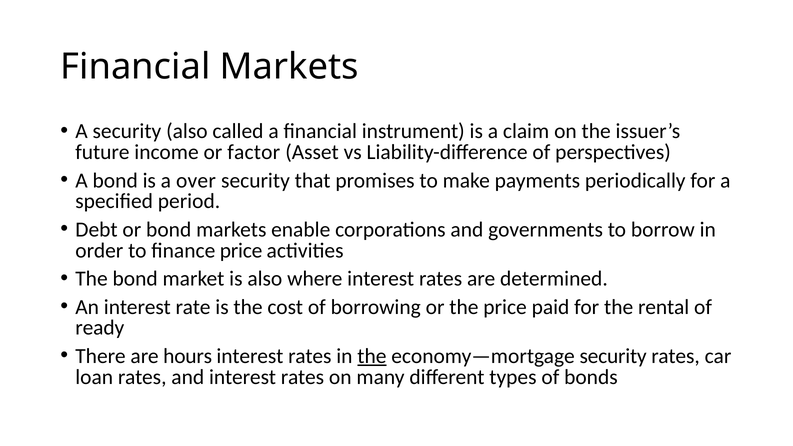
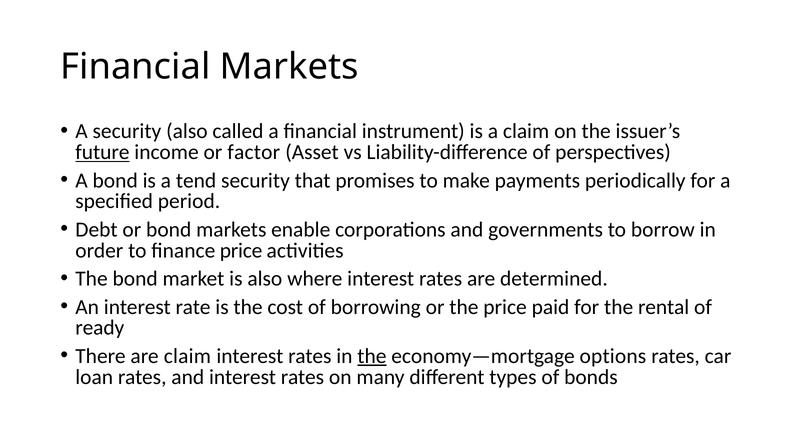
future underline: none -> present
over: over -> tend
are hours: hours -> claim
economy—mortgage security: security -> options
